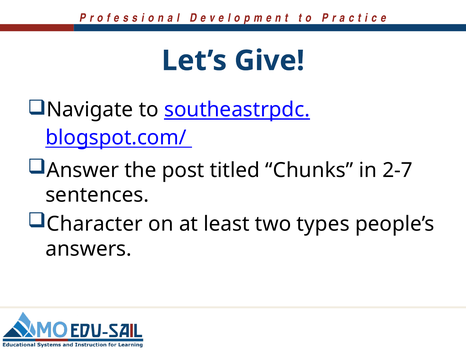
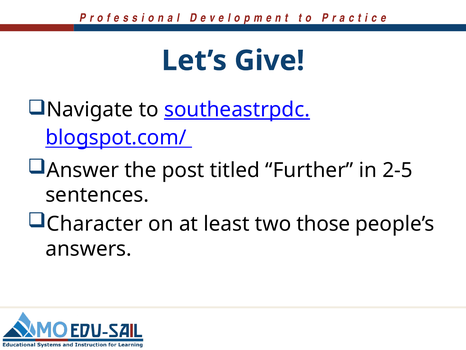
Chunks: Chunks -> Further
2-7: 2-7 -> 2-5
types: types -> those
